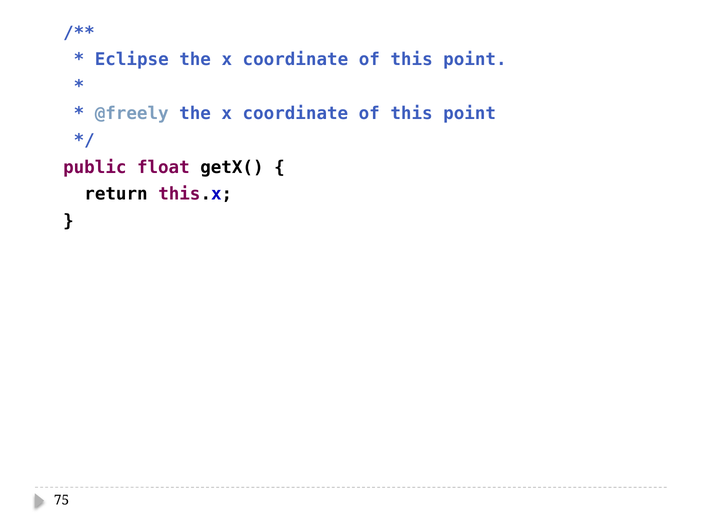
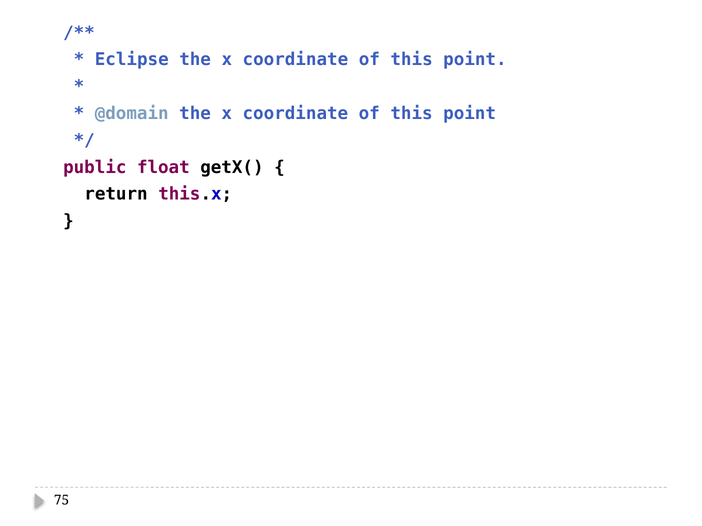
@freely: @freely -> @domain
